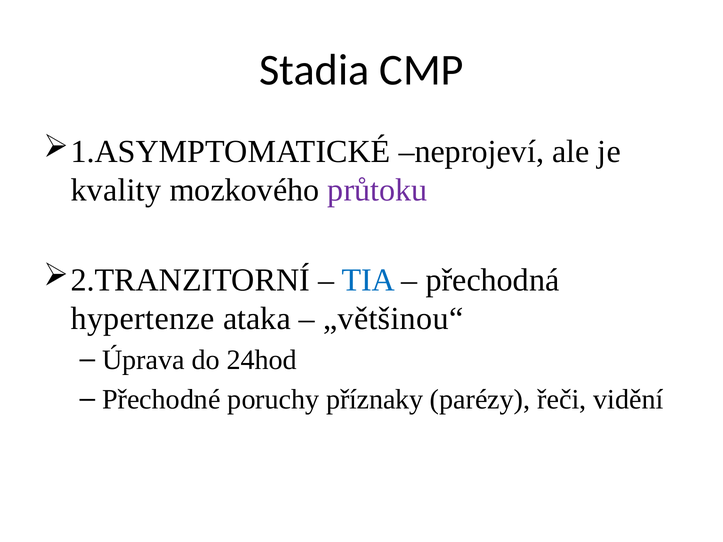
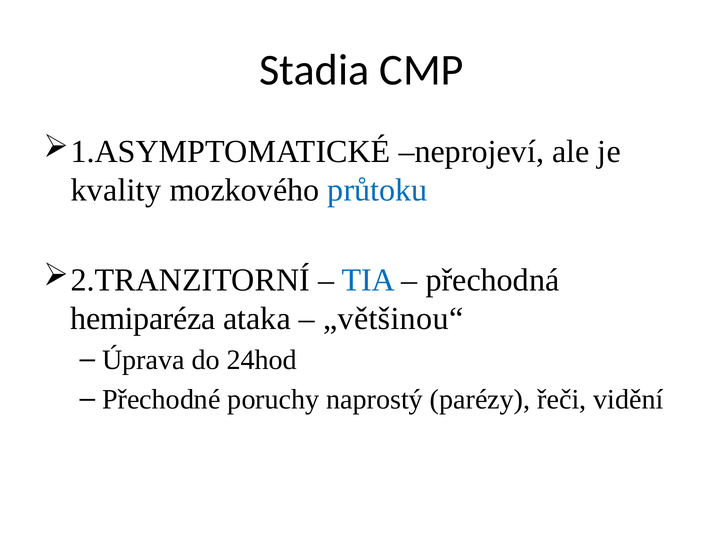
průtoku colour: purple -> blue
hypertenze: hypertenze -> hemiparéza
příznaky: příznaky -> naprostý
